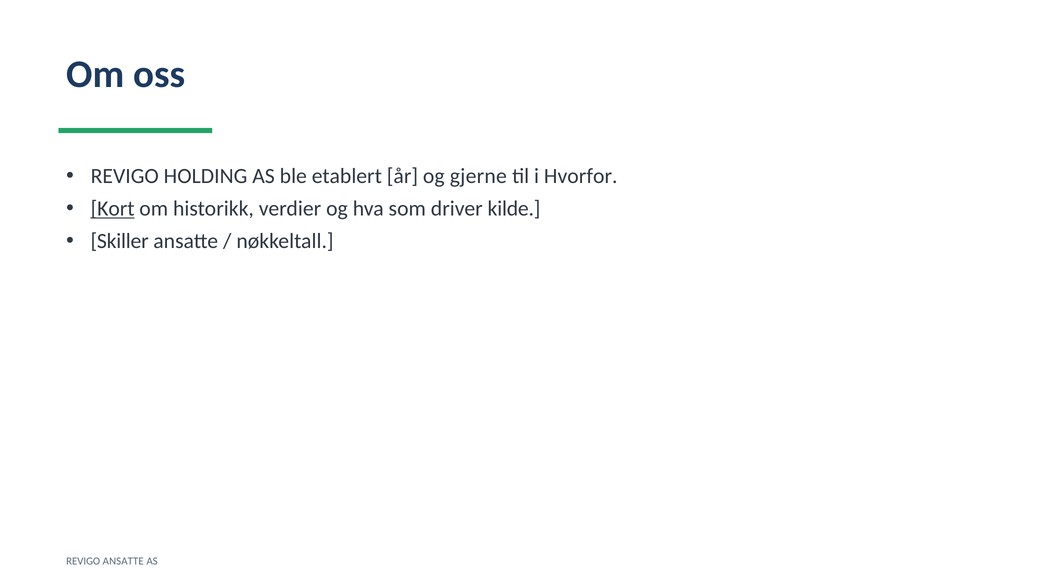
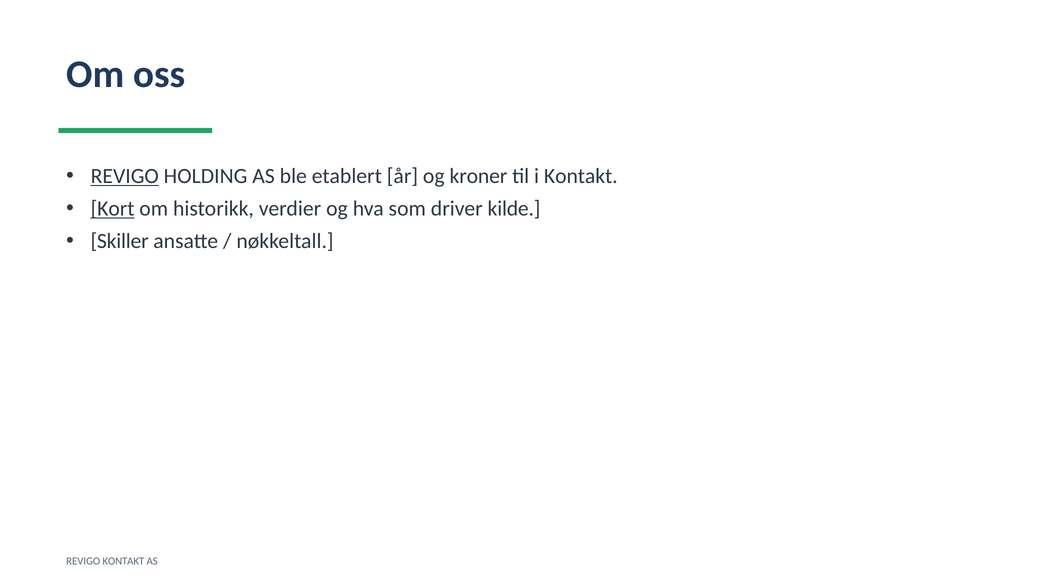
REVIGO at (125, 176) underline: none -> present
gjerne: gjerne -> kroner
i Hvorfor: Hvorfor -> Kontakt
REVIGO ANSATTE: ANSATTE -> KONTAKT
